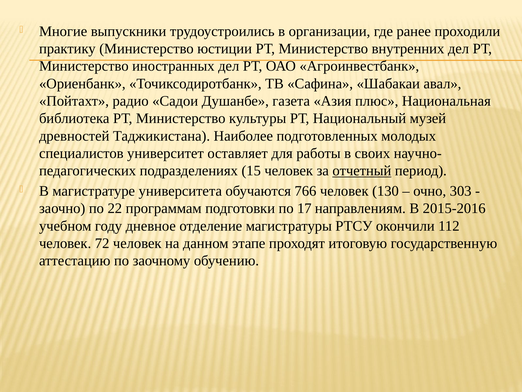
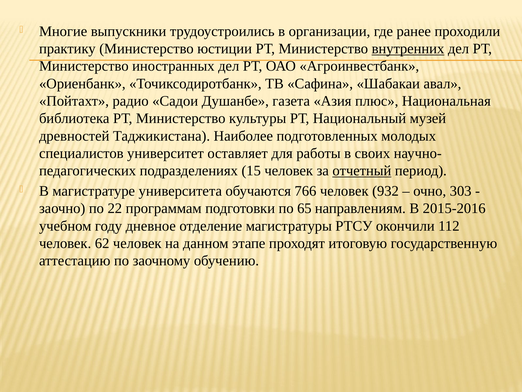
внутренних underline: none -> present
130: 130 -> 932
17: 17 -> 65
72: 72 -> 62
